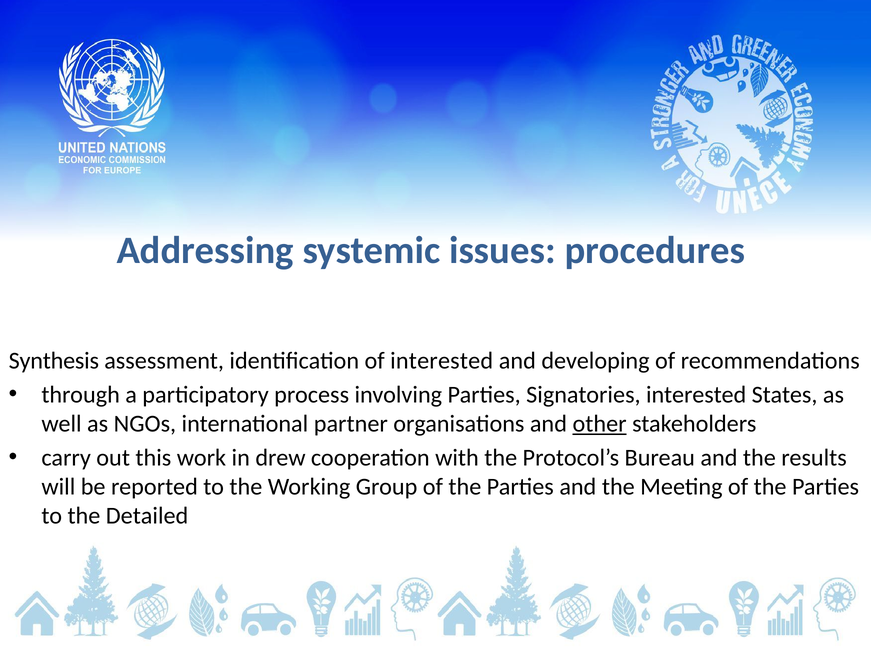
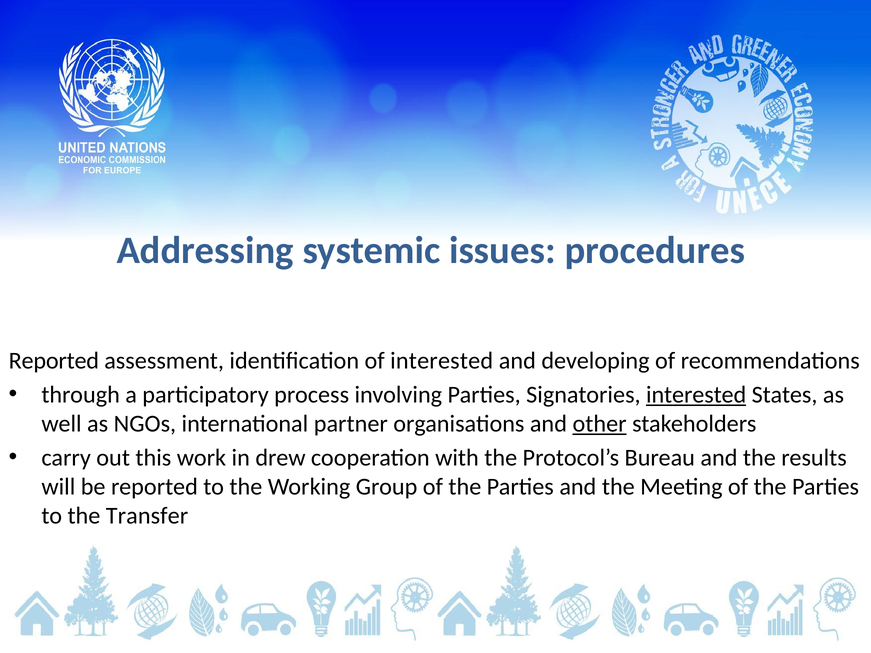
Synthesis at (54, 361): Synthesis -> Reported
interested at (696, 395) underline: none -> present
Detailed: Detailed -> Transfer
